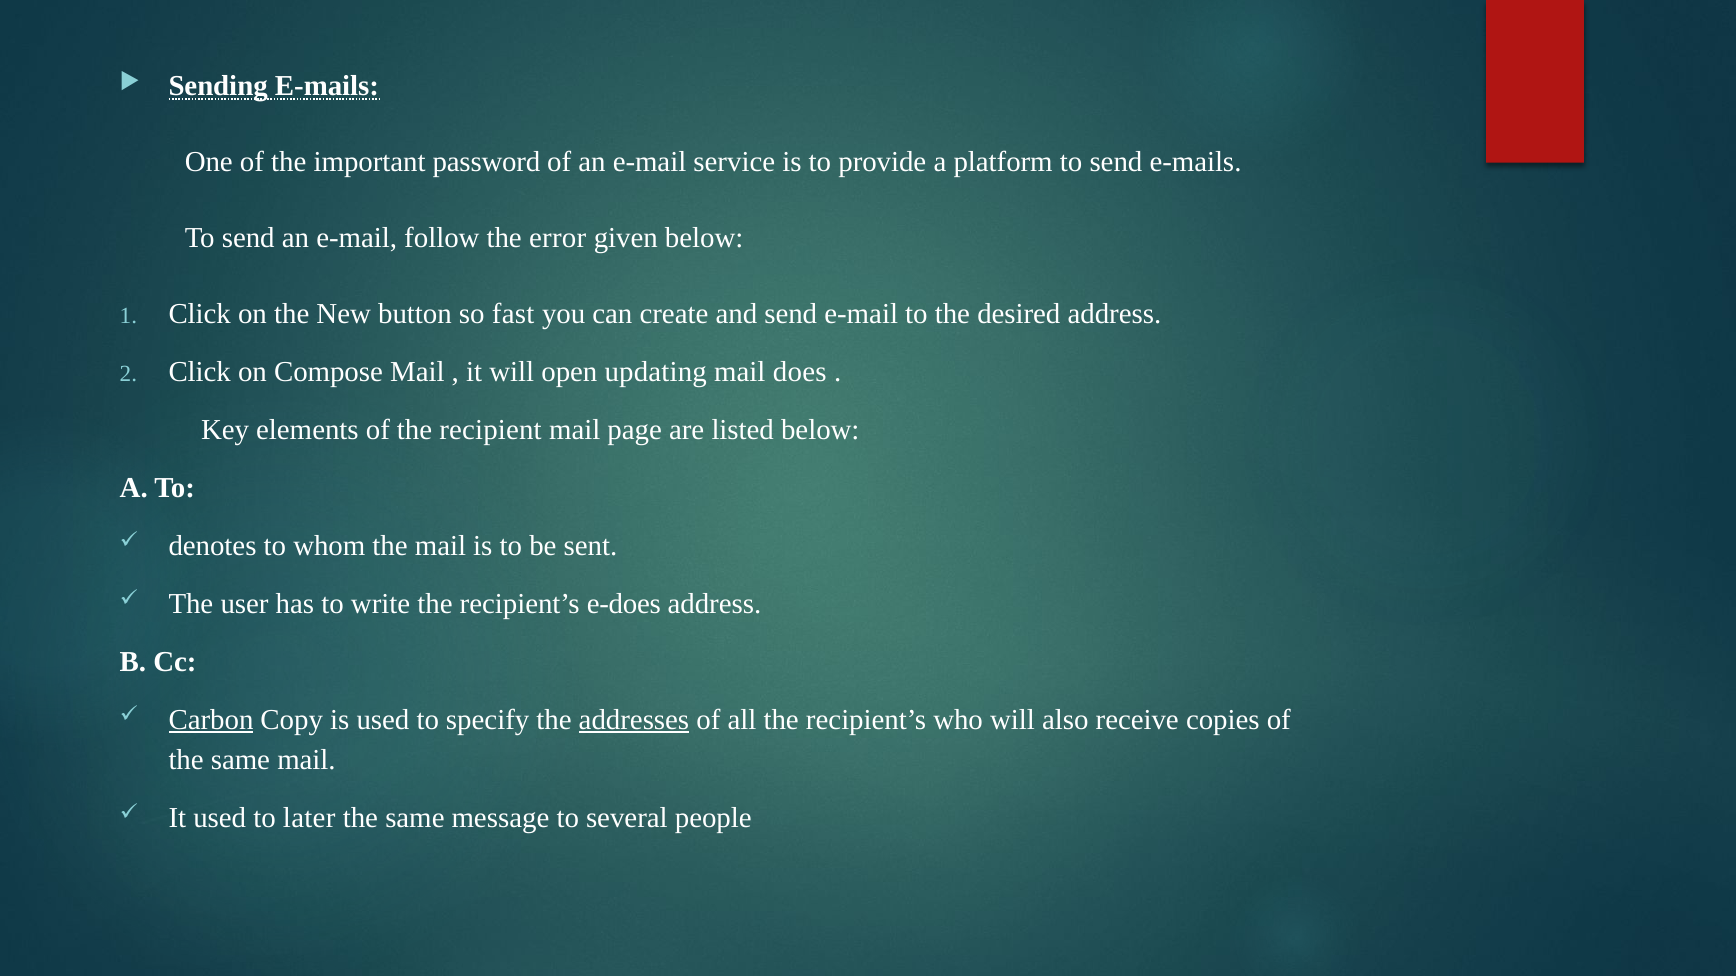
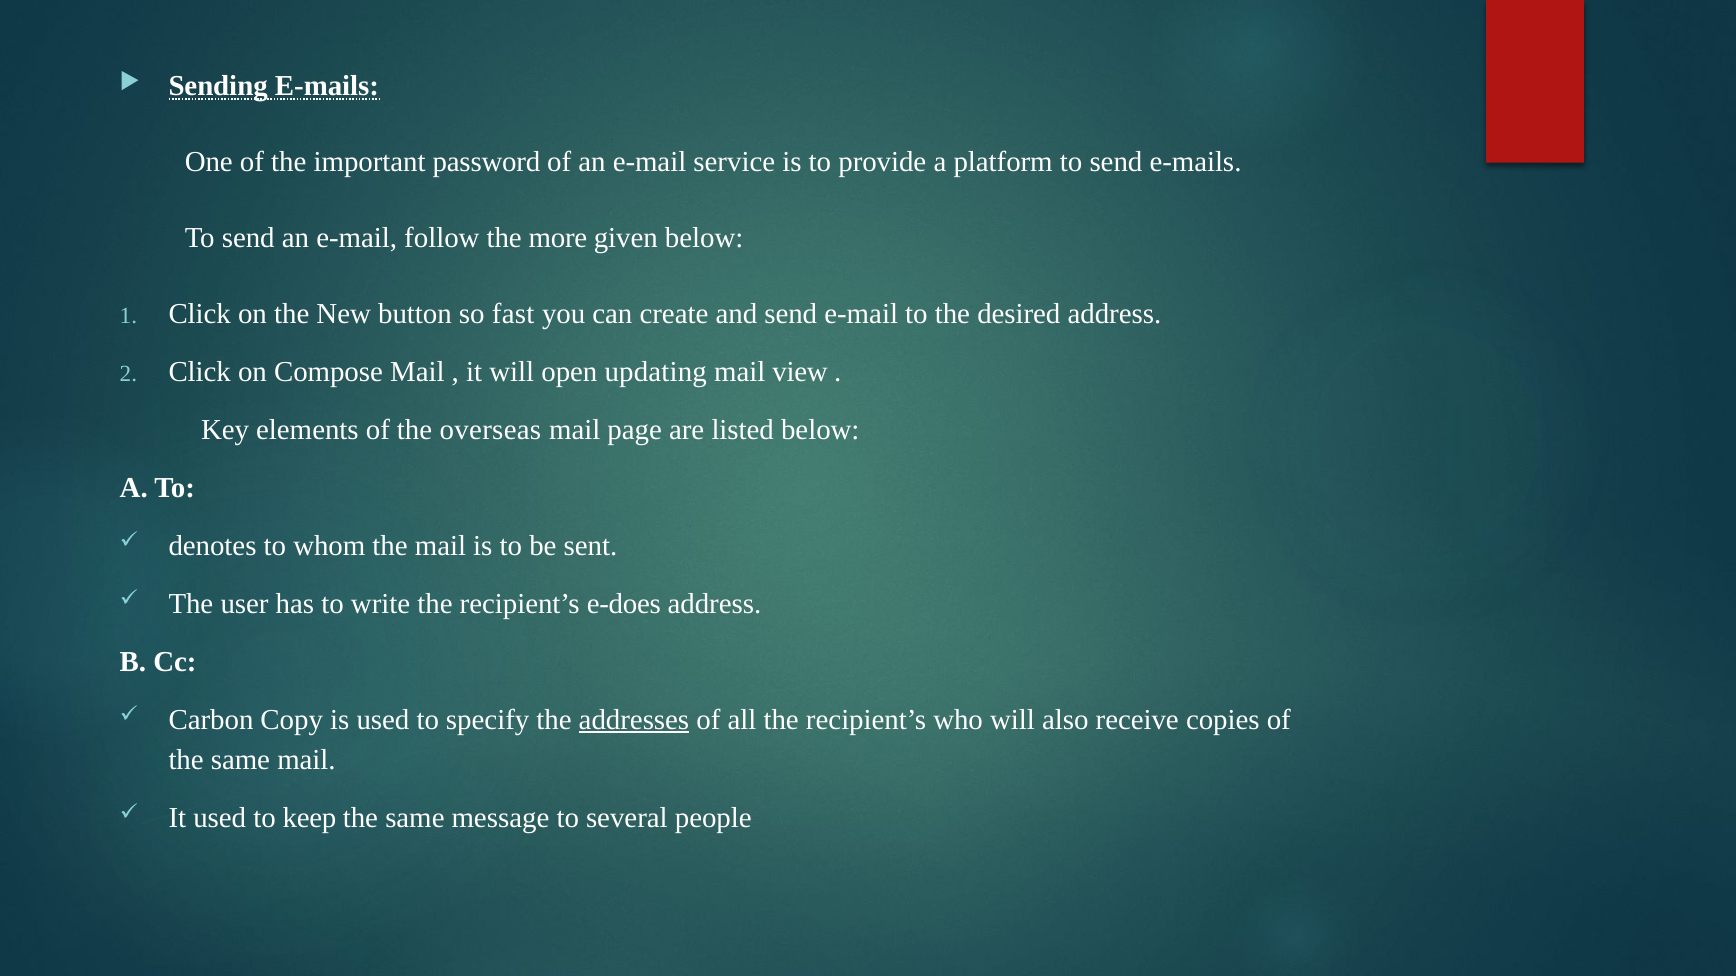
error: error -> more
does: does -> view
recipient: recipient -> overseas
Carbon underline: present -> none
later: later -> keep
